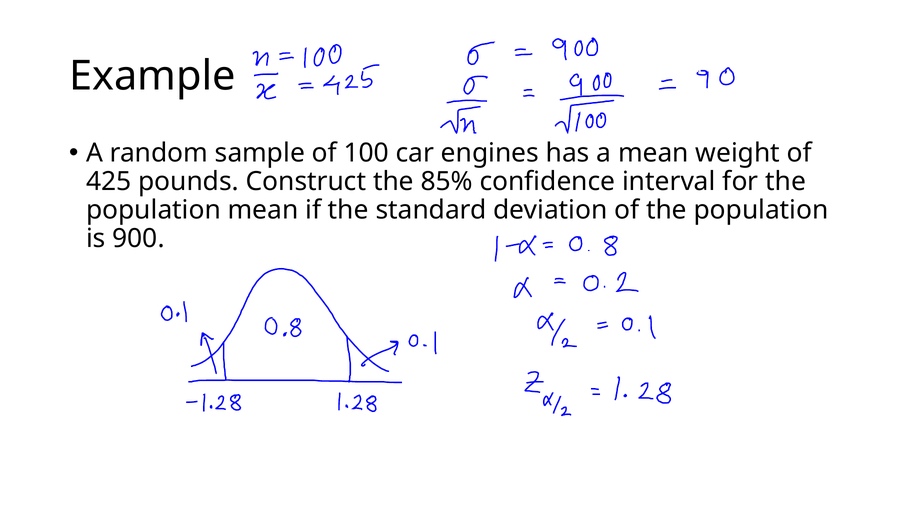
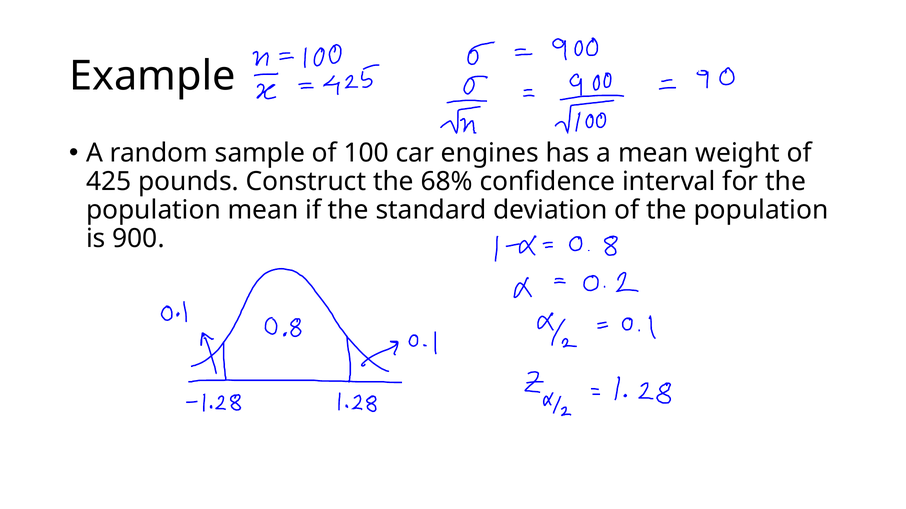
85%: 85% -> 68%
